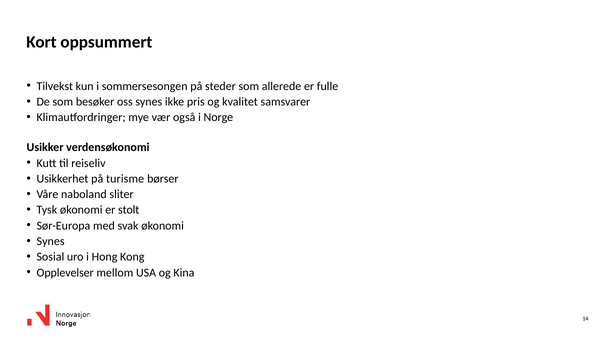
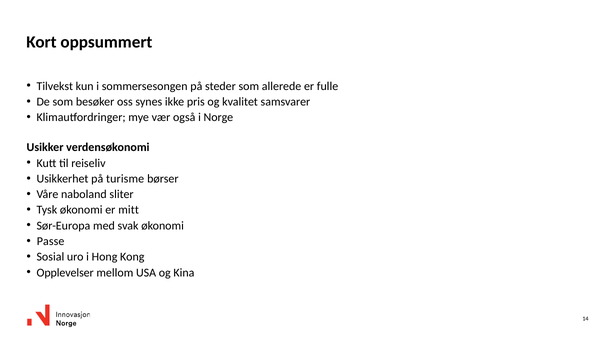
stolt: stolt -> mitt
Synes at (51, 241): Synes -> Passe
